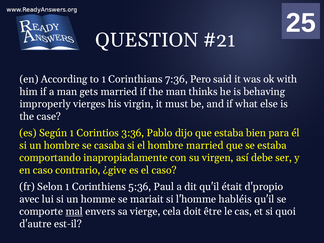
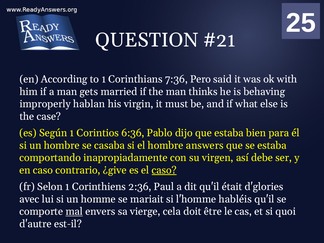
vierges: vierges -> hablan
3:36: 3:36 -> 6:36
hombre married: married -> answers
caso at (164, 170) underline: none -> present
5:36: 5:36 -> 2:36
d'propio: d'propio -> d'glories
